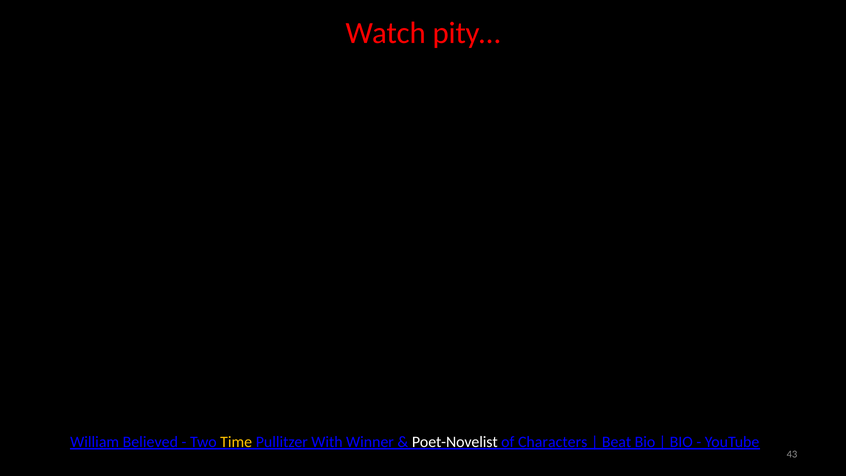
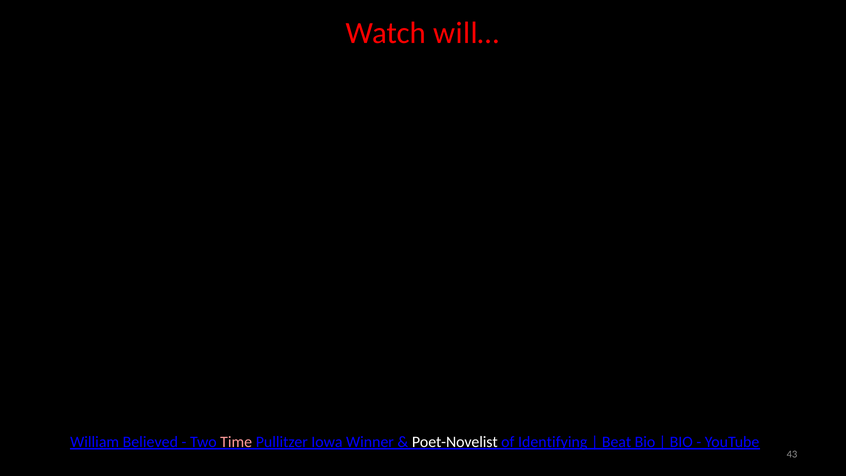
pity…: pity… -> will…
Time colour: yellow -> pink
With: With -> Iowa
Characters: Characters -> Identifying
